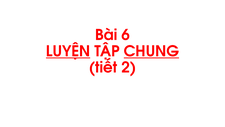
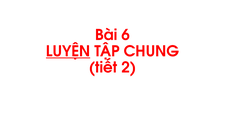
CHUNG underline: present -> none
